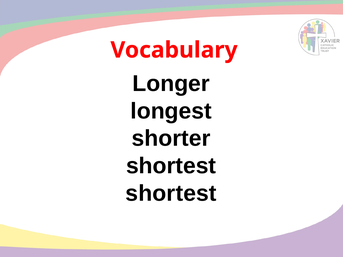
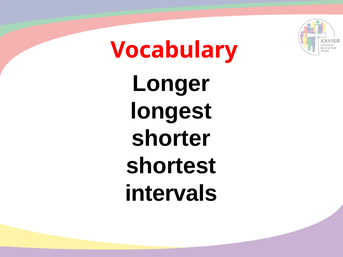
shortest at (171, 193): shortest -> intervals
